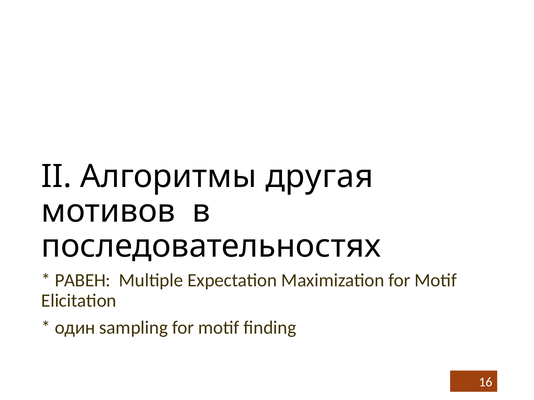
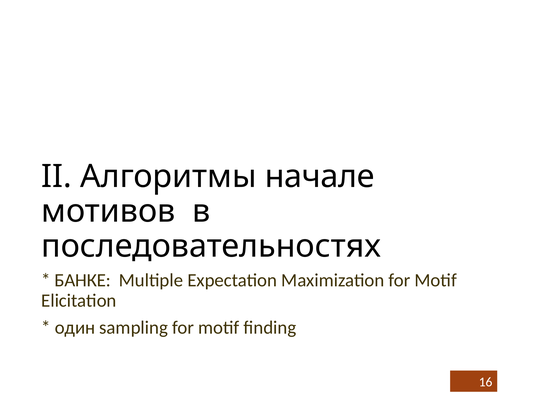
другая: другая -> начале
РАВЕН: РАВЕН -> БАНКЕ
